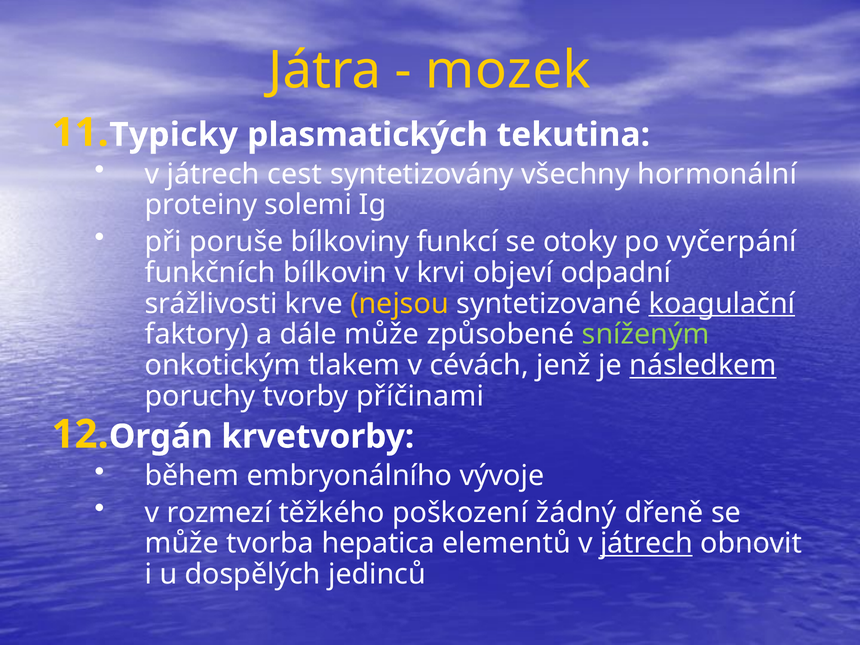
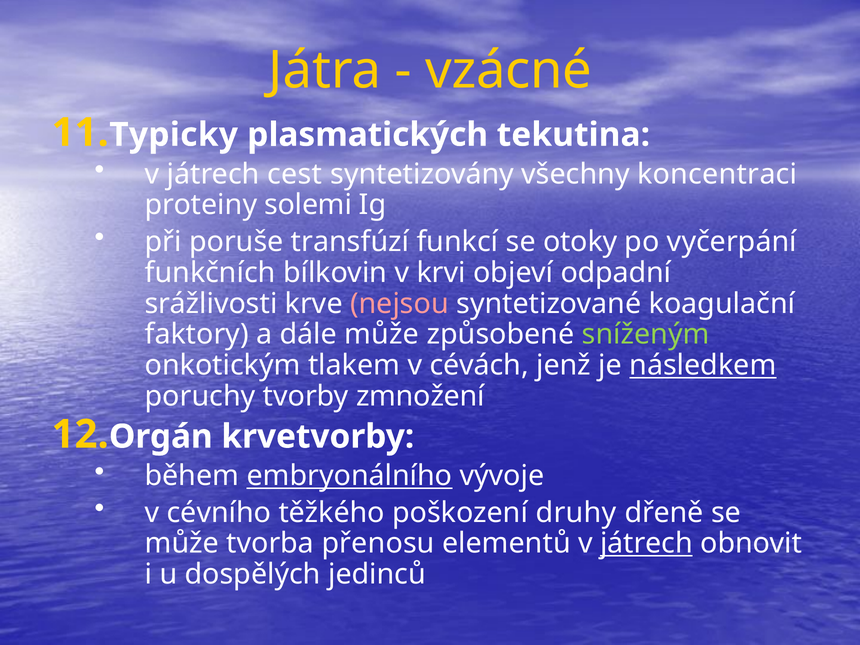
mozek: mozek -> vzácné
hormonální: hormonální -> koncentraci
bílkoviny: bílkoviny -> transfúzí
nejsou colour: yellow -> pink
koagulační underline: present -> none
příčinami: příčinami -> zmnožení
embryonálního underline: none -> present
rozmezí: rozmezí -> cévního
žádný: žádný -> druhy
hepatica: hepatica -> přenosu
